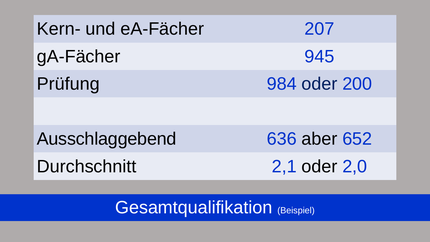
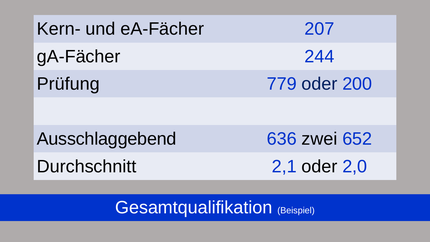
945: 945 -> 244
984: 984 -> 779
aber: aber -> zwei
